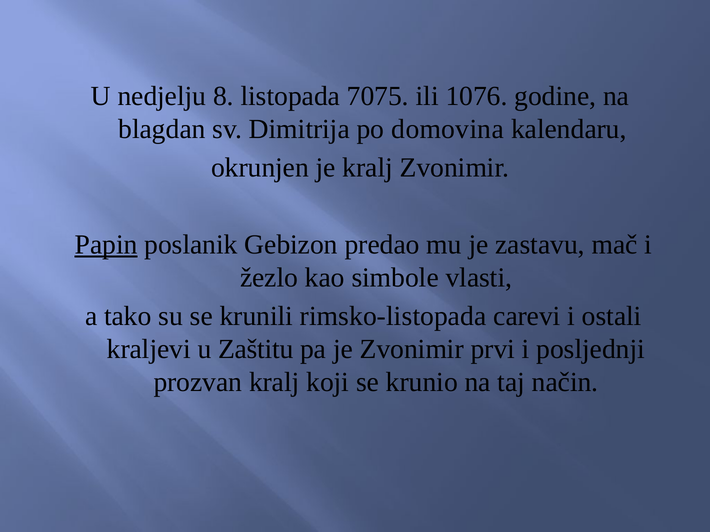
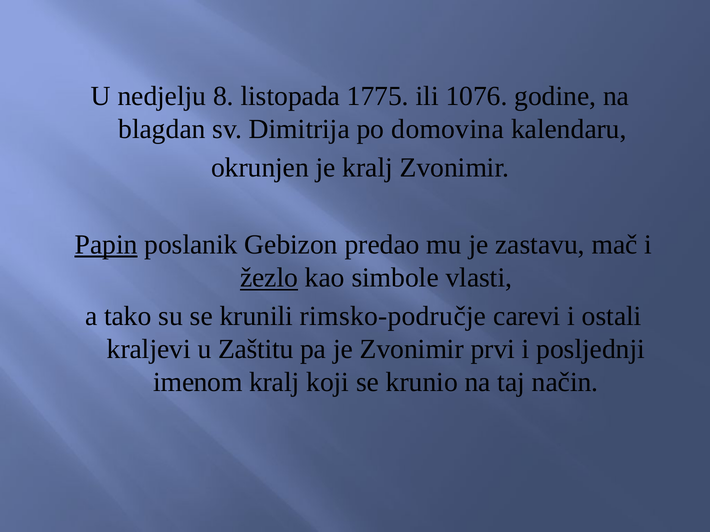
7075: 7075 -> 1775
žezlo underline: none -> present
rimsko-listopada: rimsko-listopada -> rimsko-područje
prozvan: prozvan -> imenom
